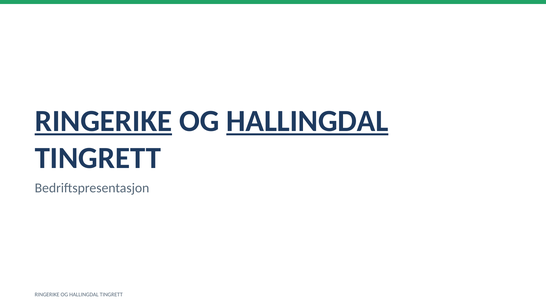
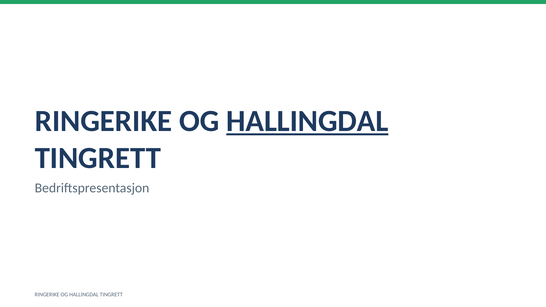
RINGERIKE at (103, 121) underline: present -> none
